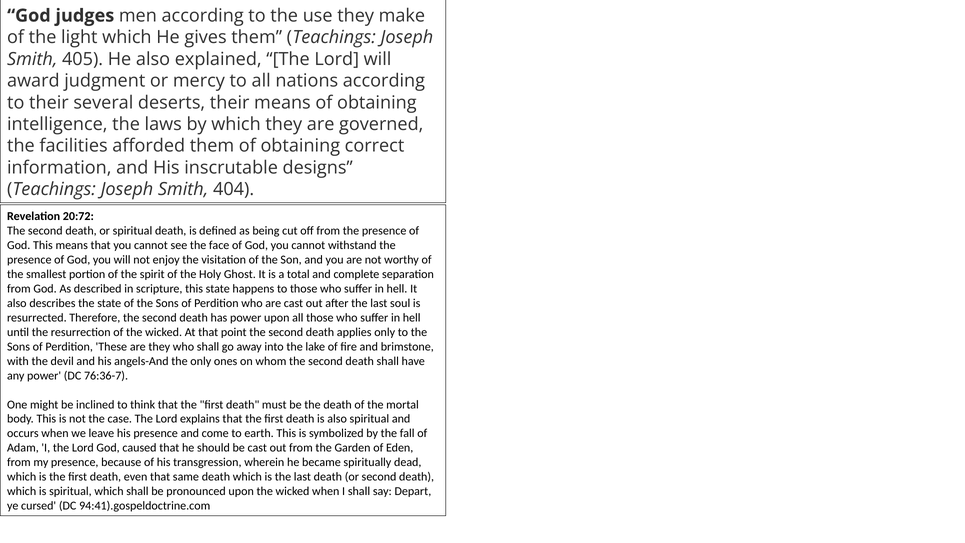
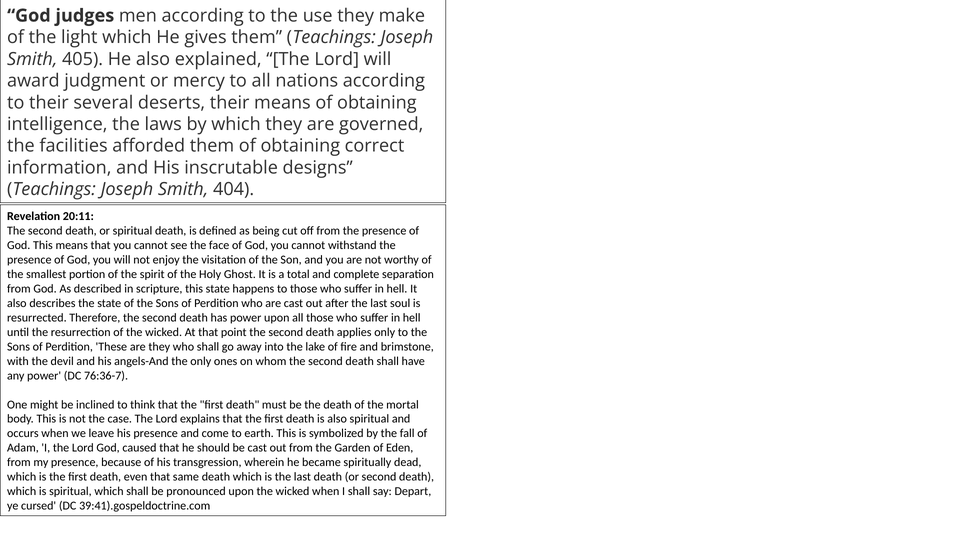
20:72: 20:72 -> 20:11
94:41).gospeldoctrine.com: 94:41).gospeldoctrine.com -> 39:41).gospeldoctrine.com
